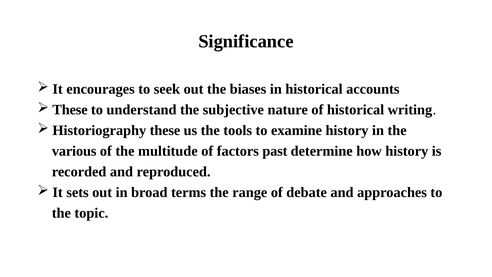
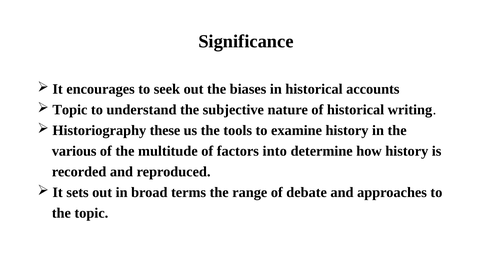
These at (70, 110): These -> Topic
past: past -> into
